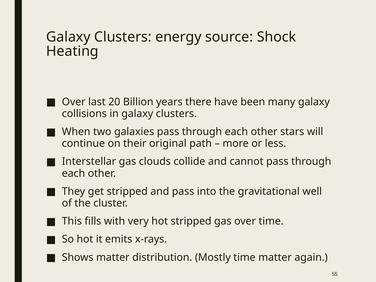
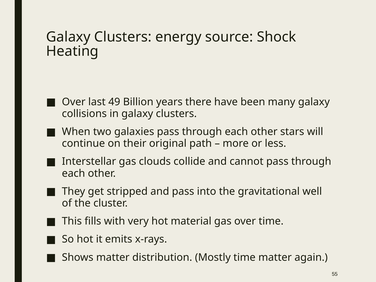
20: 20 -> 49
hot stripped: stripped -> material
